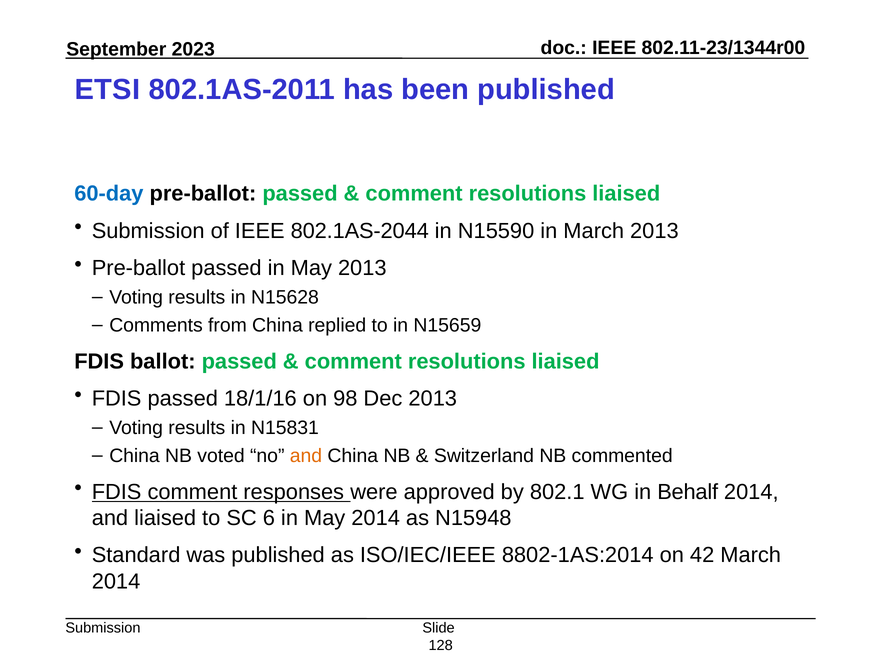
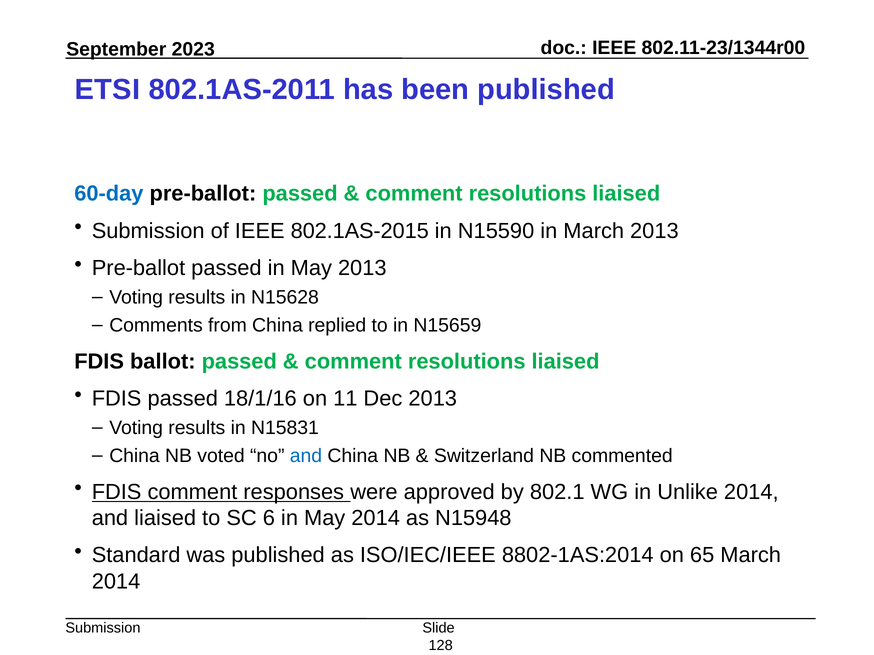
802.1AS-2044: 802.1AS-2044 -> 802.1AS-2015
98: 98 -> 11
and at (306, 456) colour: orange -> blue
Behalf: Behalf -> Unlike
42: 42 -> 65
